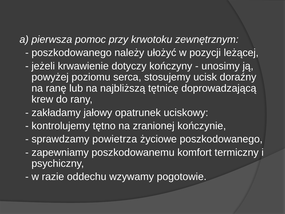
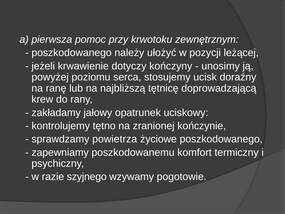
oddechu: oddechu -> szyjnego
